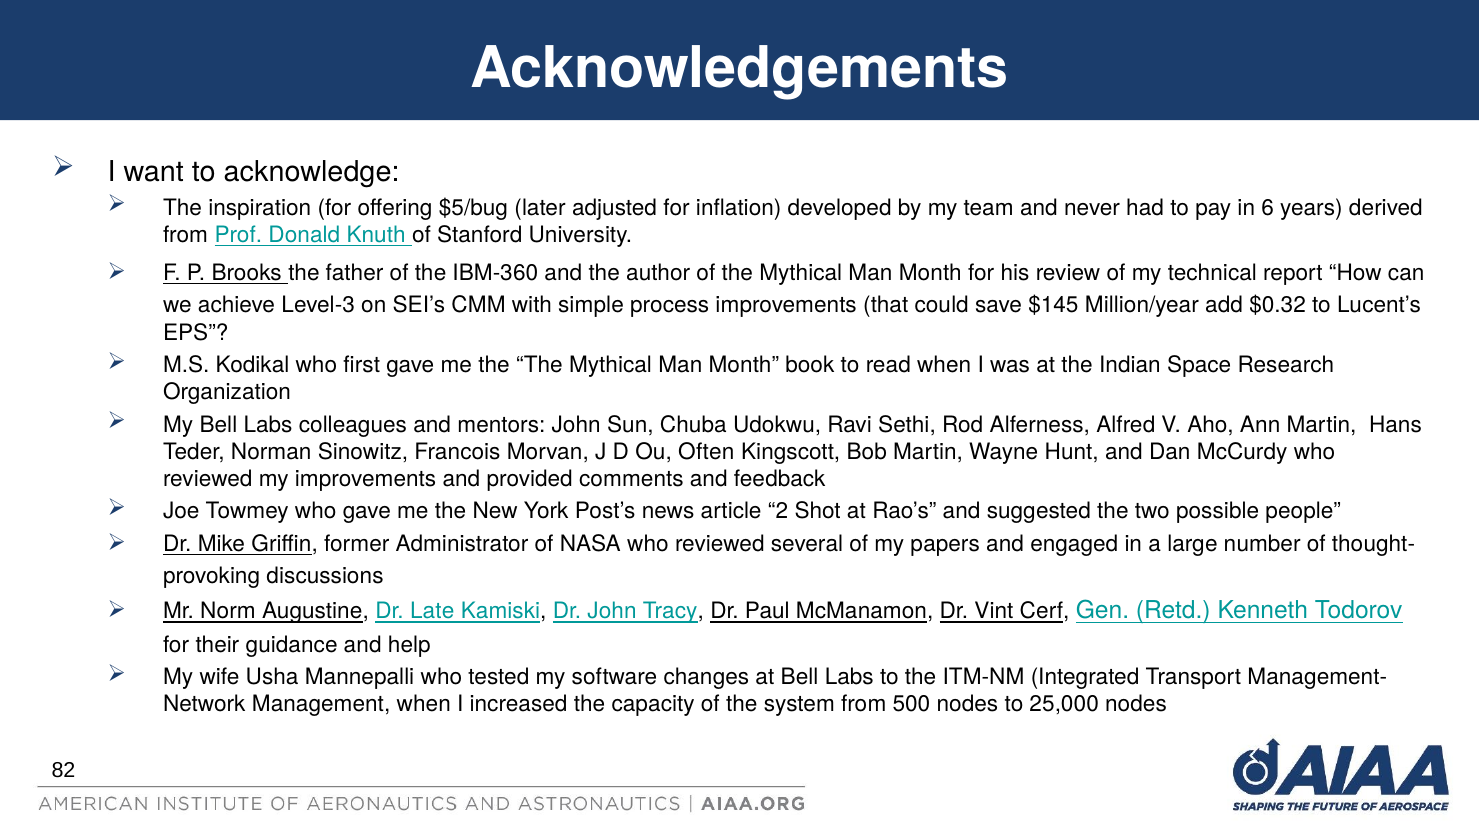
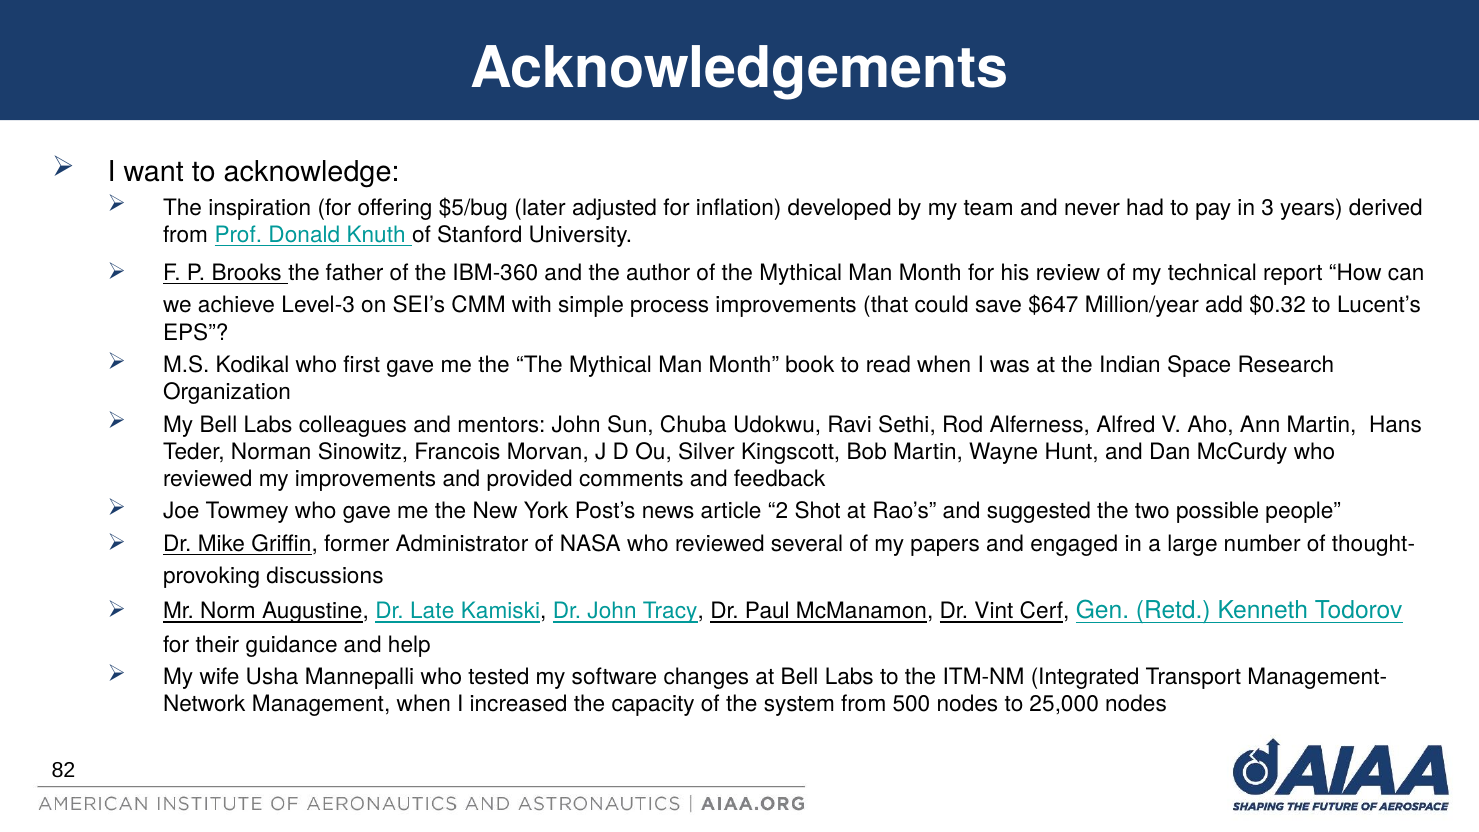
6: 6 -> 3
$145: $145 -> $647
Often: Often -> Silver
